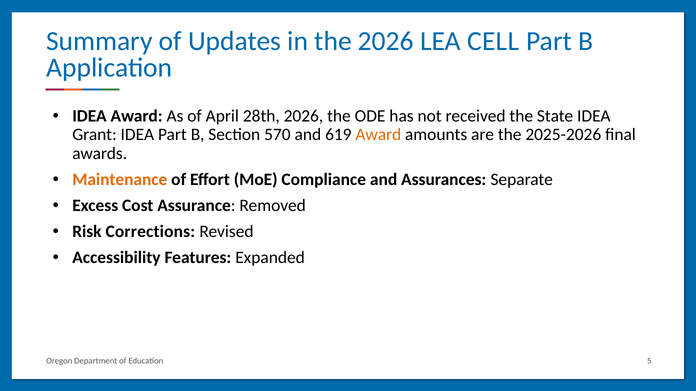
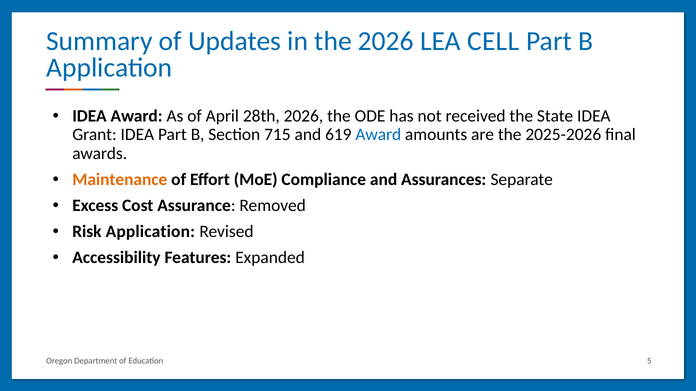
570: 570 -> 715
Award at (378, 135) colour: orange -> blue
Risk Corrections: Corrections -> Application
